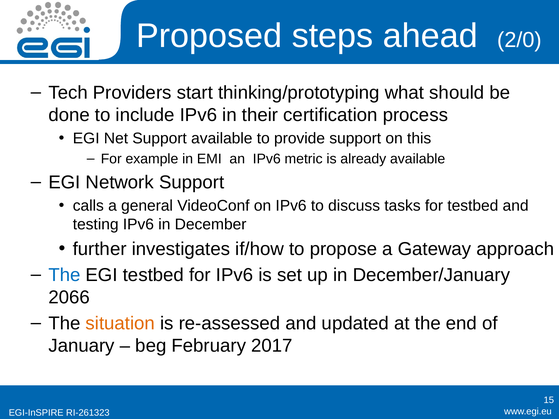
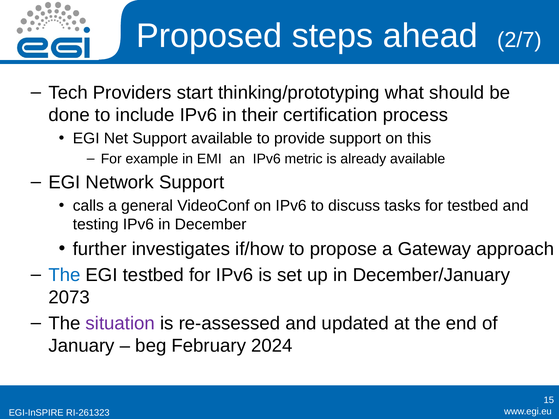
2/0: 2/0 -> 2/7
2066: 2066 -> 2073
situation colour: orange -> purple
2017: 2017 -> 2024
